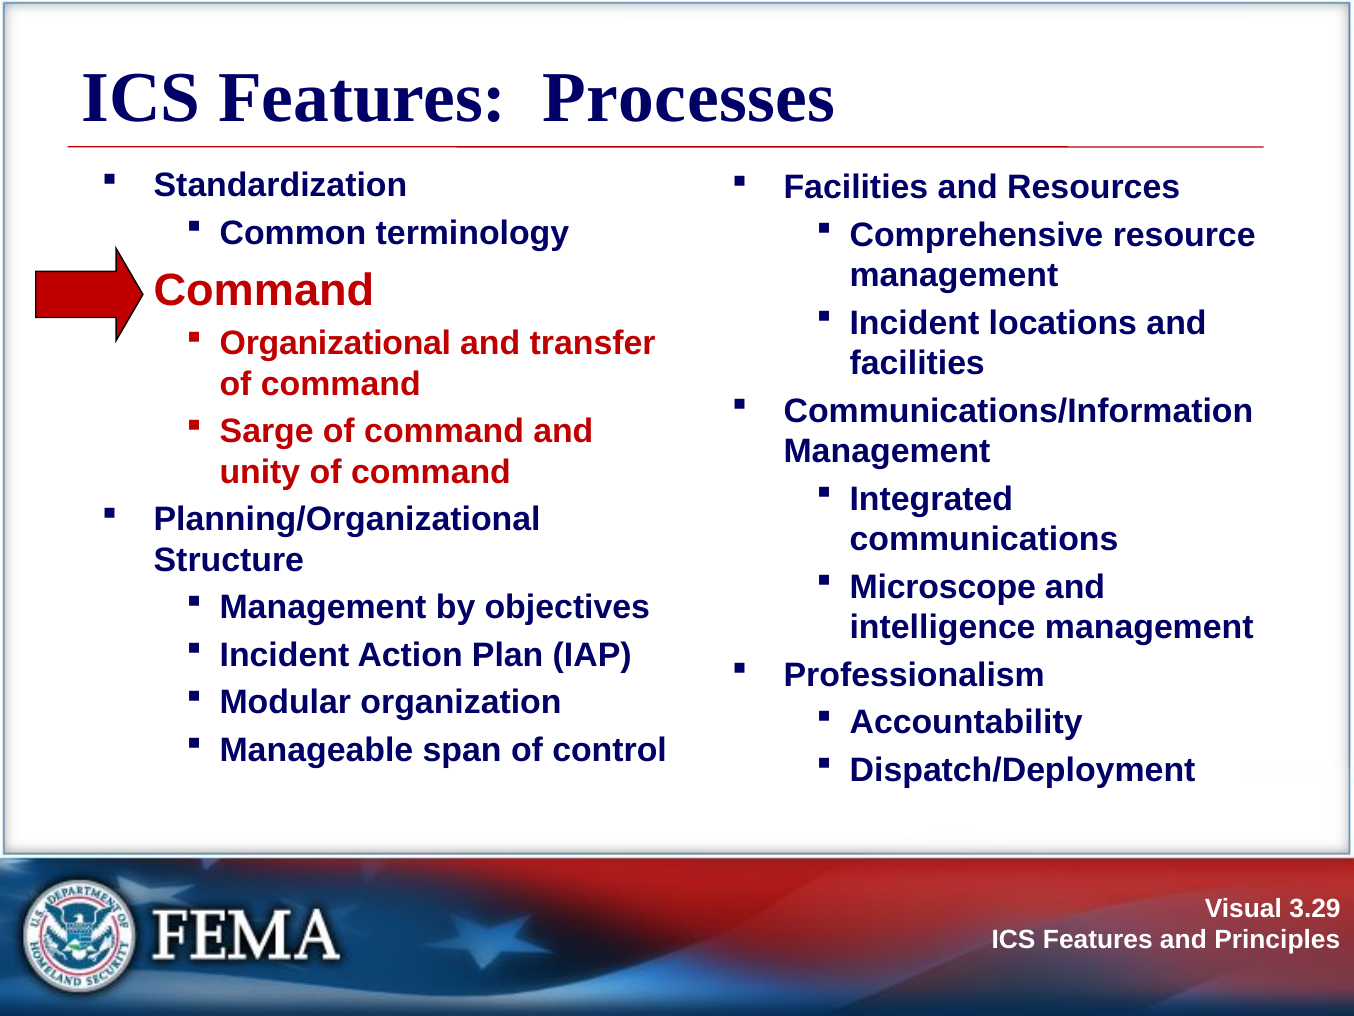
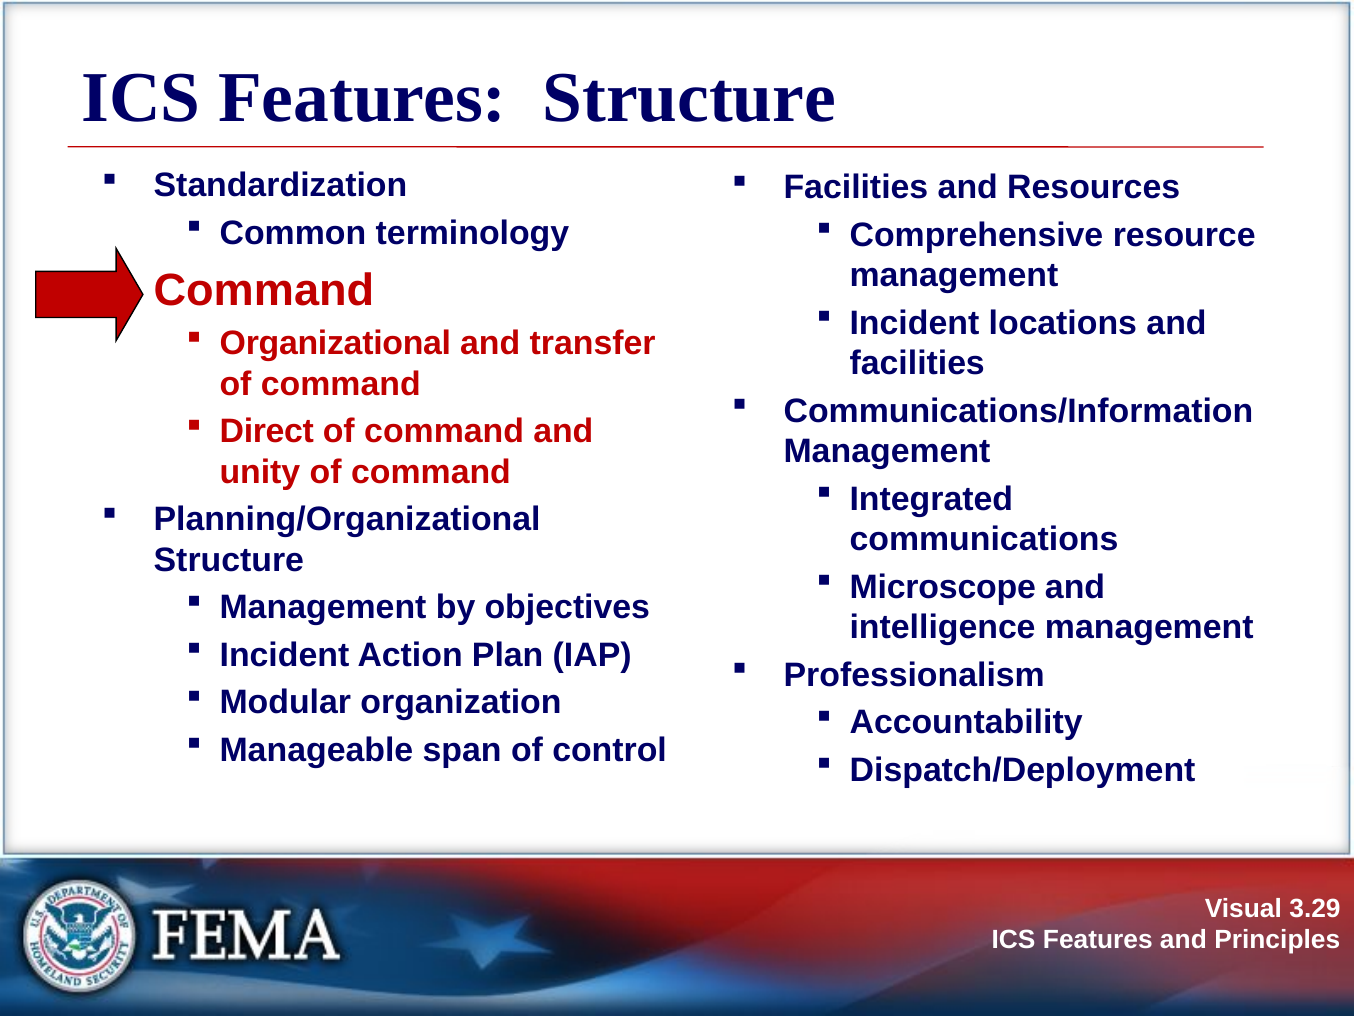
Features Processes: Processes -> Structure
Sarge: Sarge -> Direct
